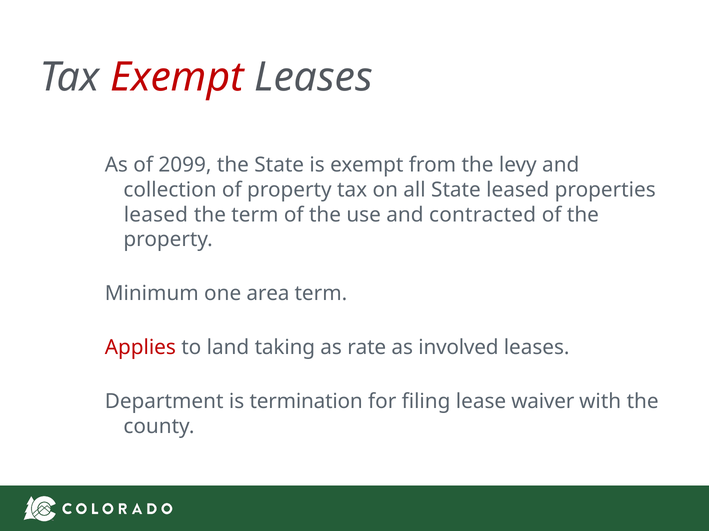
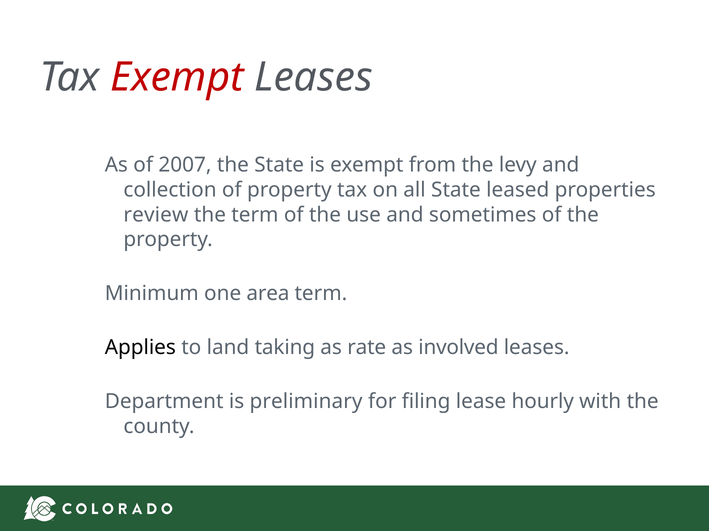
2099: 2099 -> 2007
leased at (156, 215): leased -> review
contracted: contracted -> sometimes
Applies colour: red -> black
termination: termination -> preliminary
waiver: waiver -> hourly
